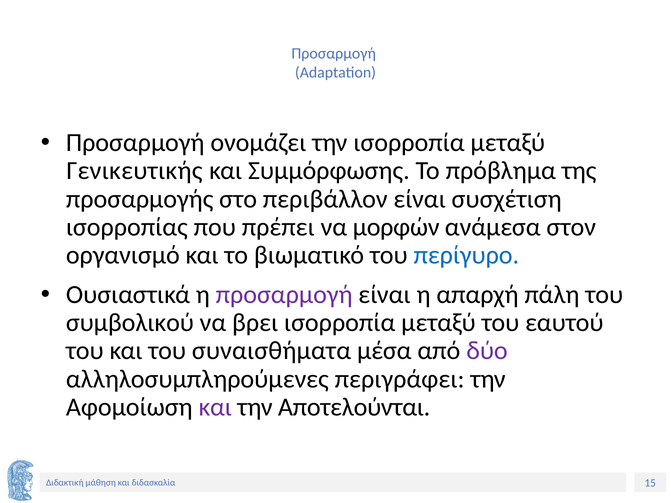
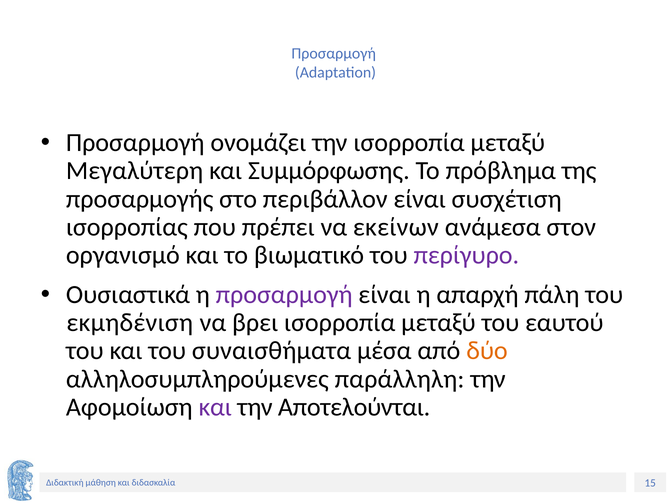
Γενικευτικής: Γενικευτικής -> Μεγαλύτερη
μορφών: μορφών -> εκείνων
περίγυρο colour: blue -> purple
συμβολικού: συμβολικού -> εκμηδένιση
δύο colour: purple -> orange
περιγράφει: περιγράφει -> παράλληλη
